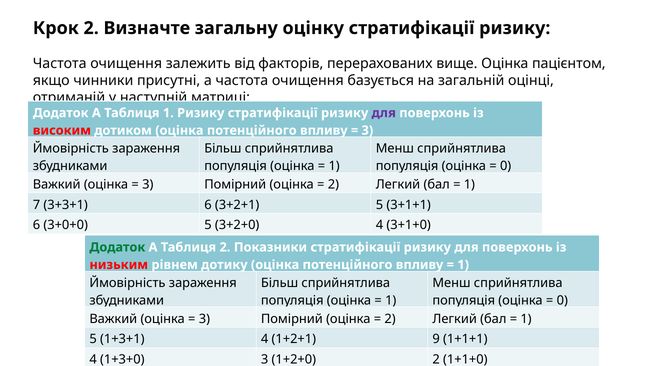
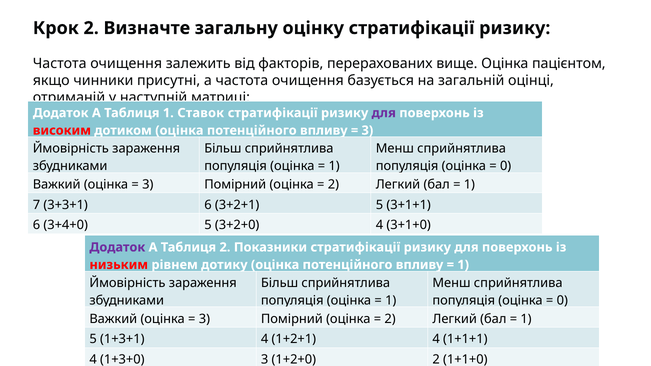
1 Ризику: Ризику -> Ставок
3+0+0: 3+0+0 -> 3+4+0
Додаток at (117, 247) colour: green -> purple
1+2+1 9: 9 -> 4
